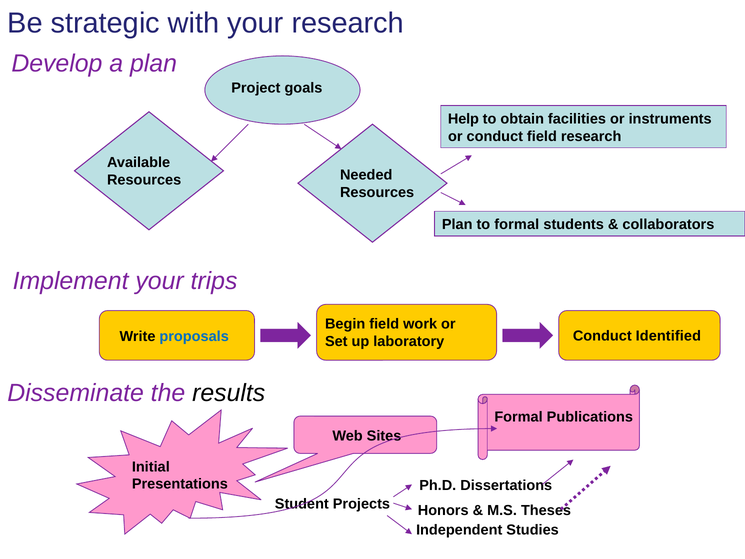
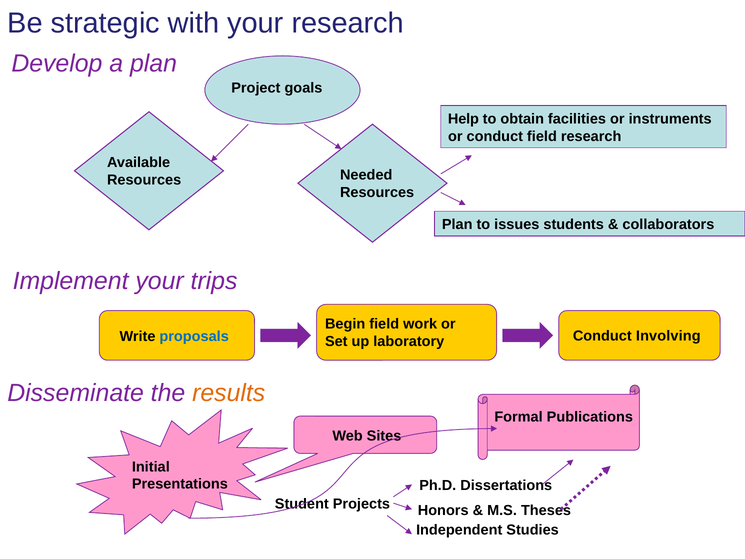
to formal: formal -> issues
Identified: Identified -> Involving
results colour: black -> orange
